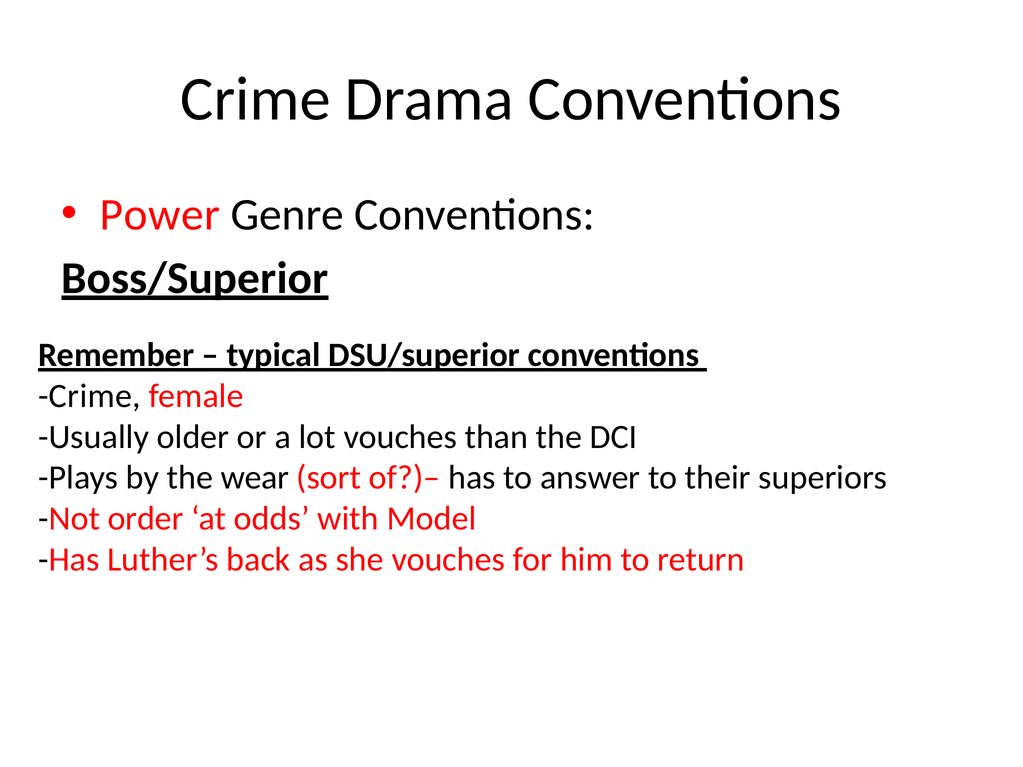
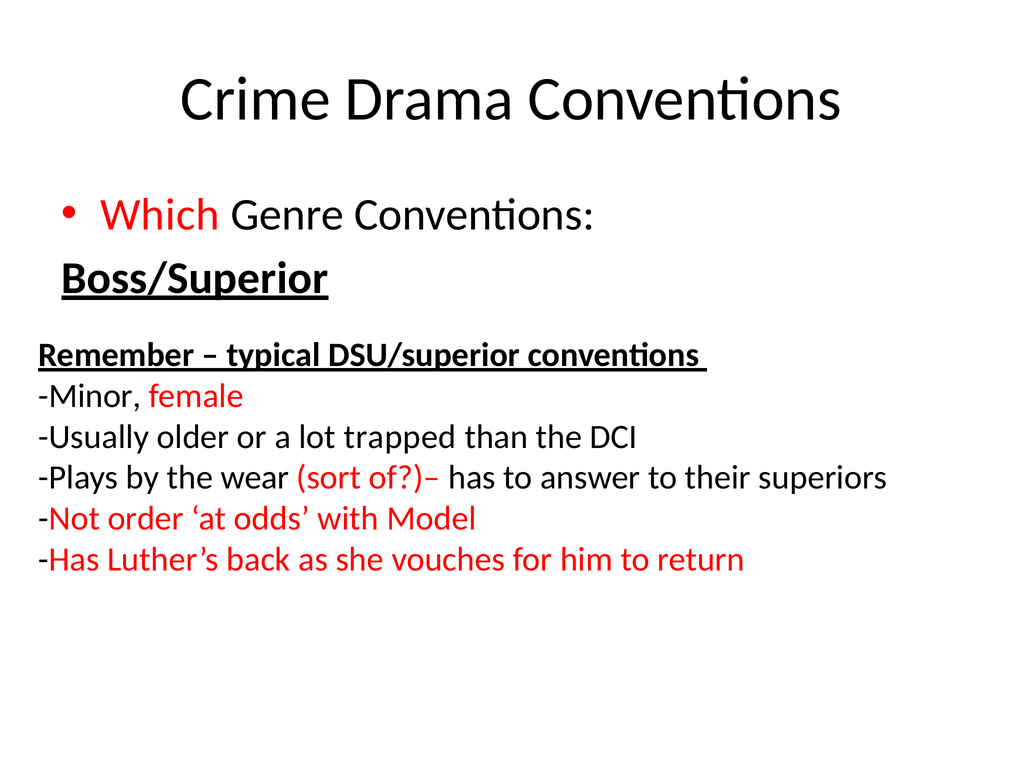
Power: Power -> Which
Crime at (90, 396): Crime -> Minor
lot vouches: vouches -> trapped
